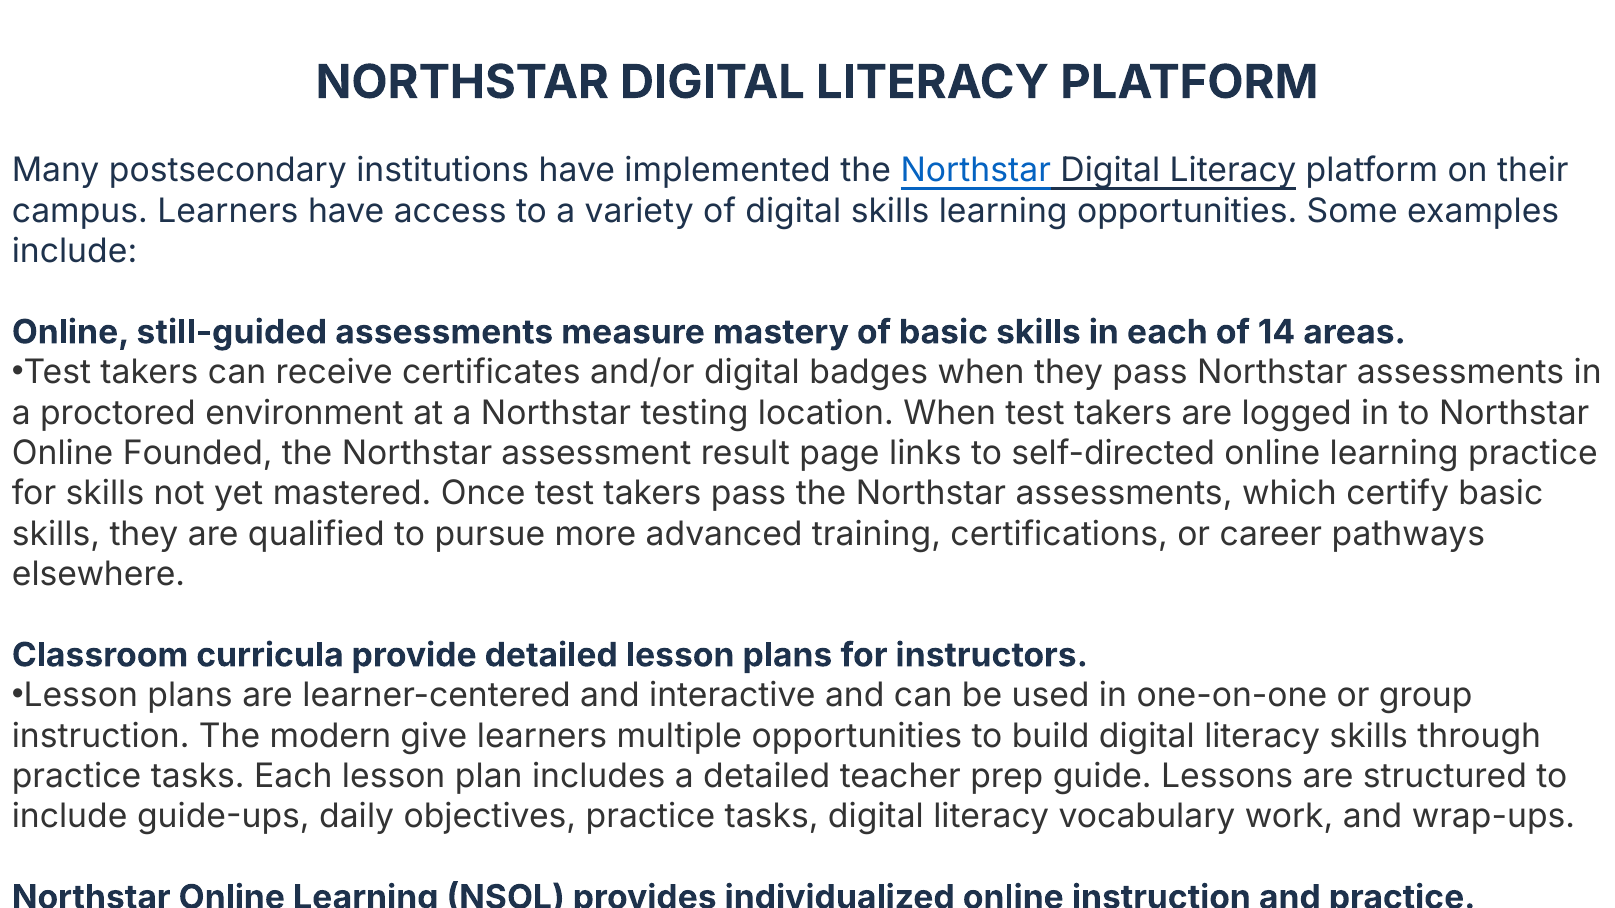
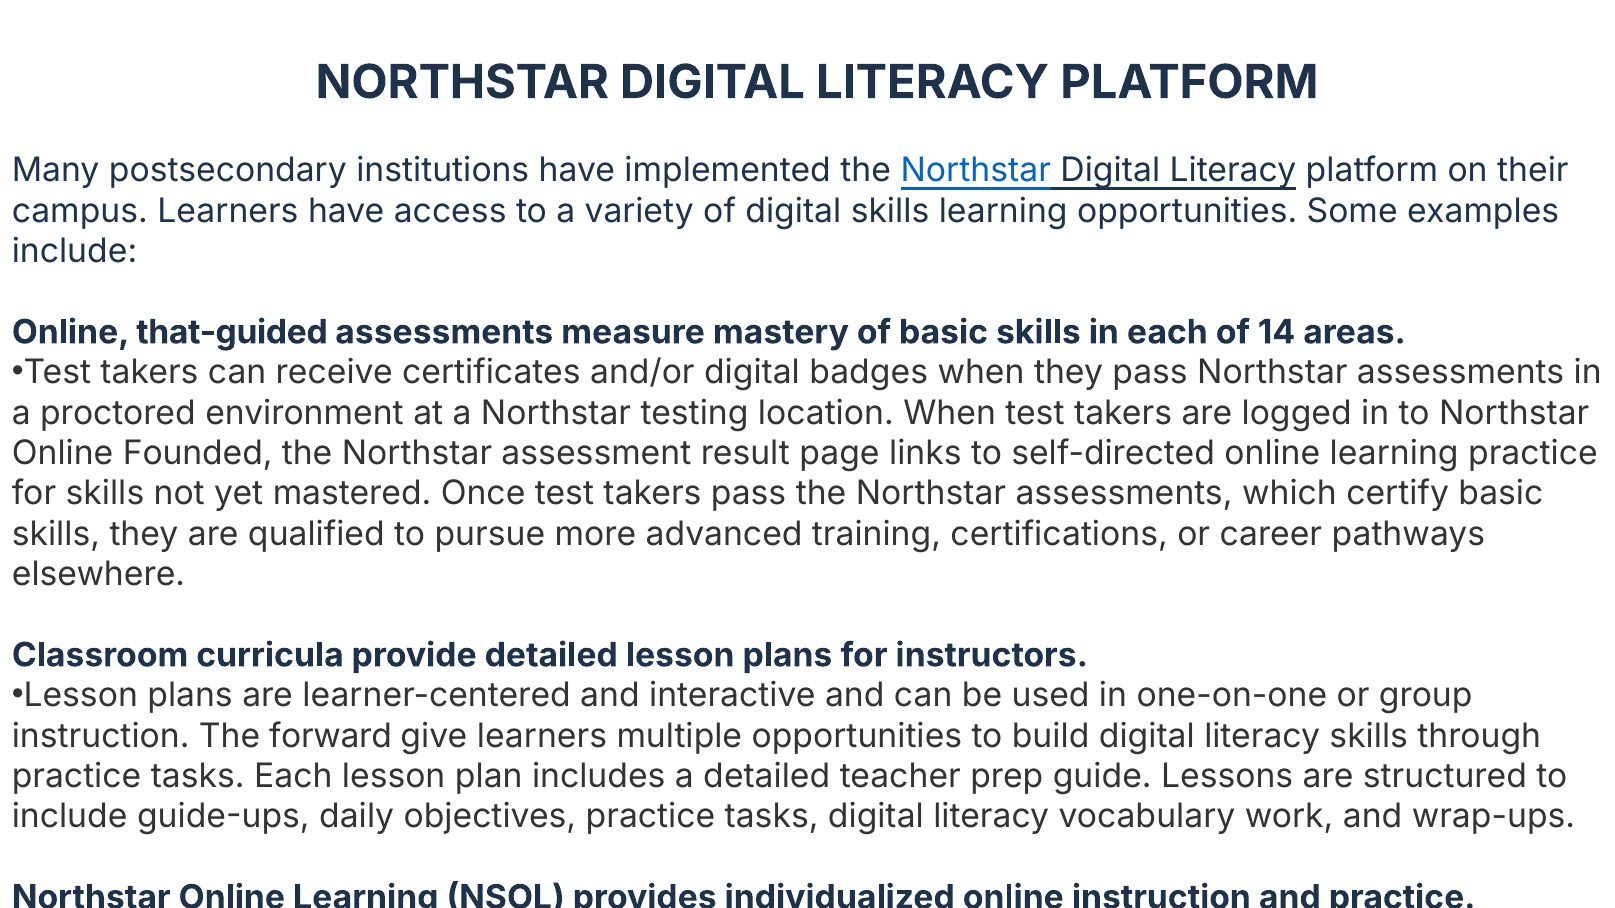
still-guided: still-guided -> that-guided
modern: modern -> forward
